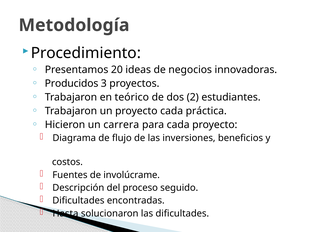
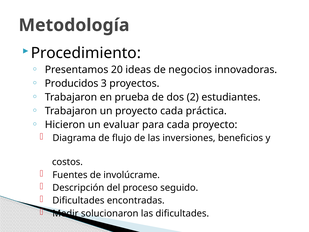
teórico: teórico -> prueba
carrera: carrera -> evaluar
Hasta: Hasta -> Medir
